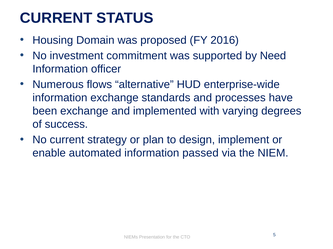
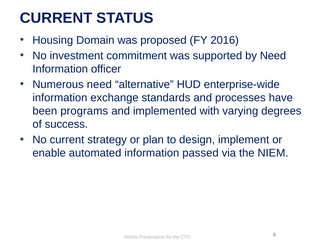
Numerous flows: flows -> need
been exchange: exchange -> programs
